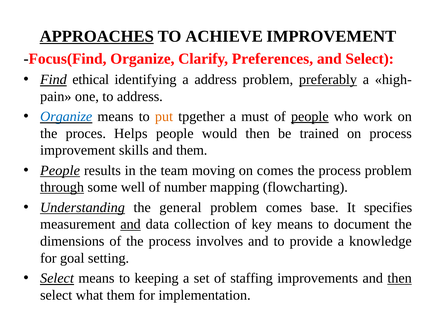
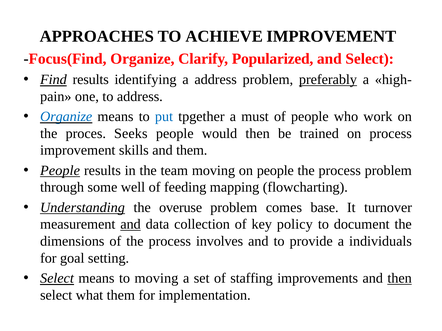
APPROACHES underline: present -> none
Preferences: Preferences -> Popularized
Find ethical: ethical -> results
put colour: orange -> blue
people at (310, 117) underline: present -> none
Helps: Helps -> Seeks
on comes: comes -> people
through underline: present -> none
number: number -> feeding
general: general -> overuse
specifies: specifies -> turnover
key means: means -> policy
knowledge: knowledge -> individuals
to keeping: keeping -> moving
